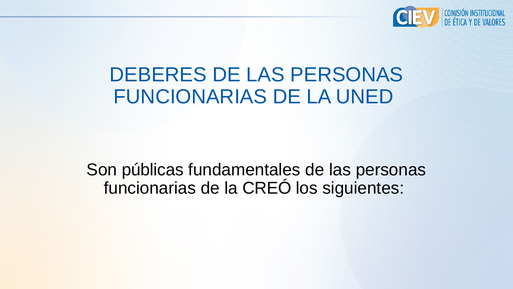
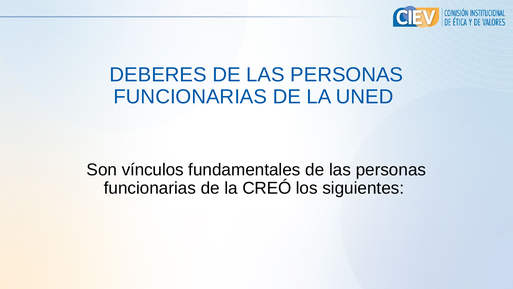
públicas: públicas -> vínculos
